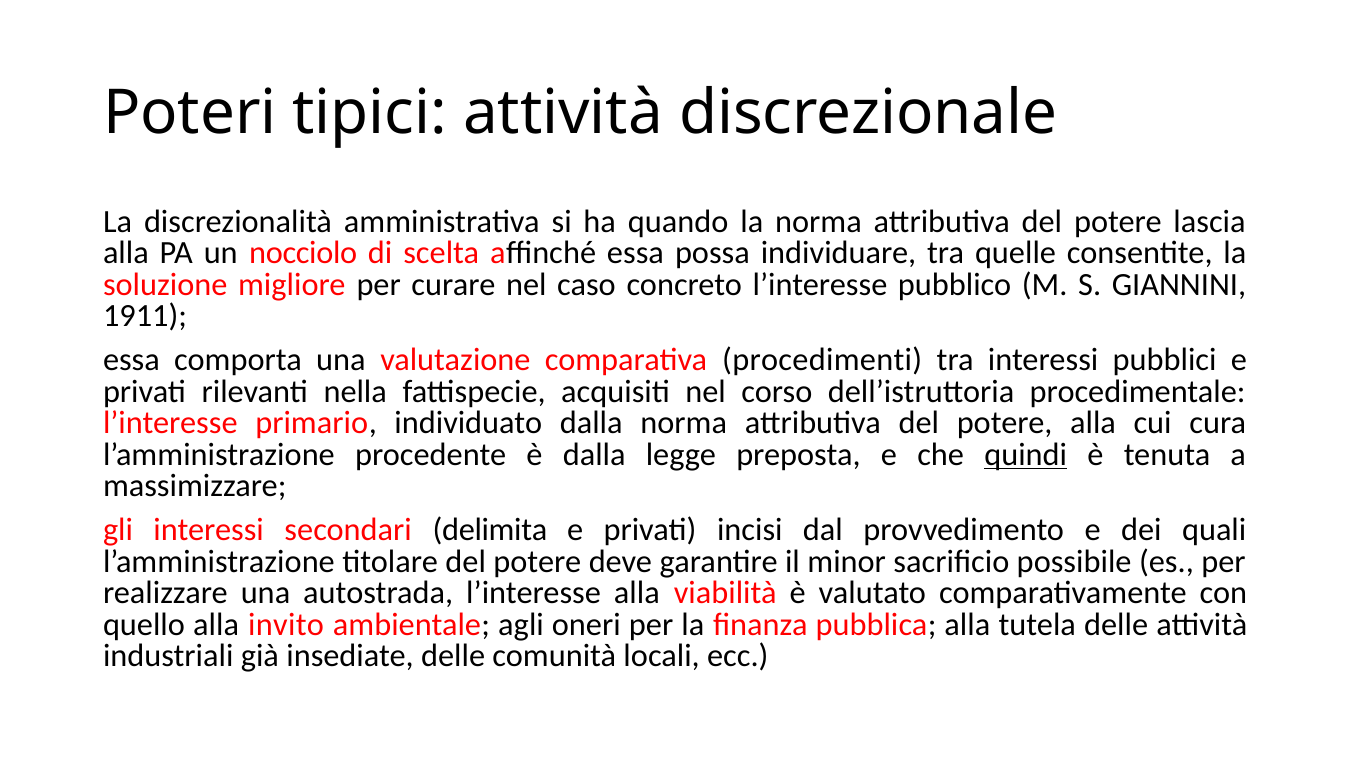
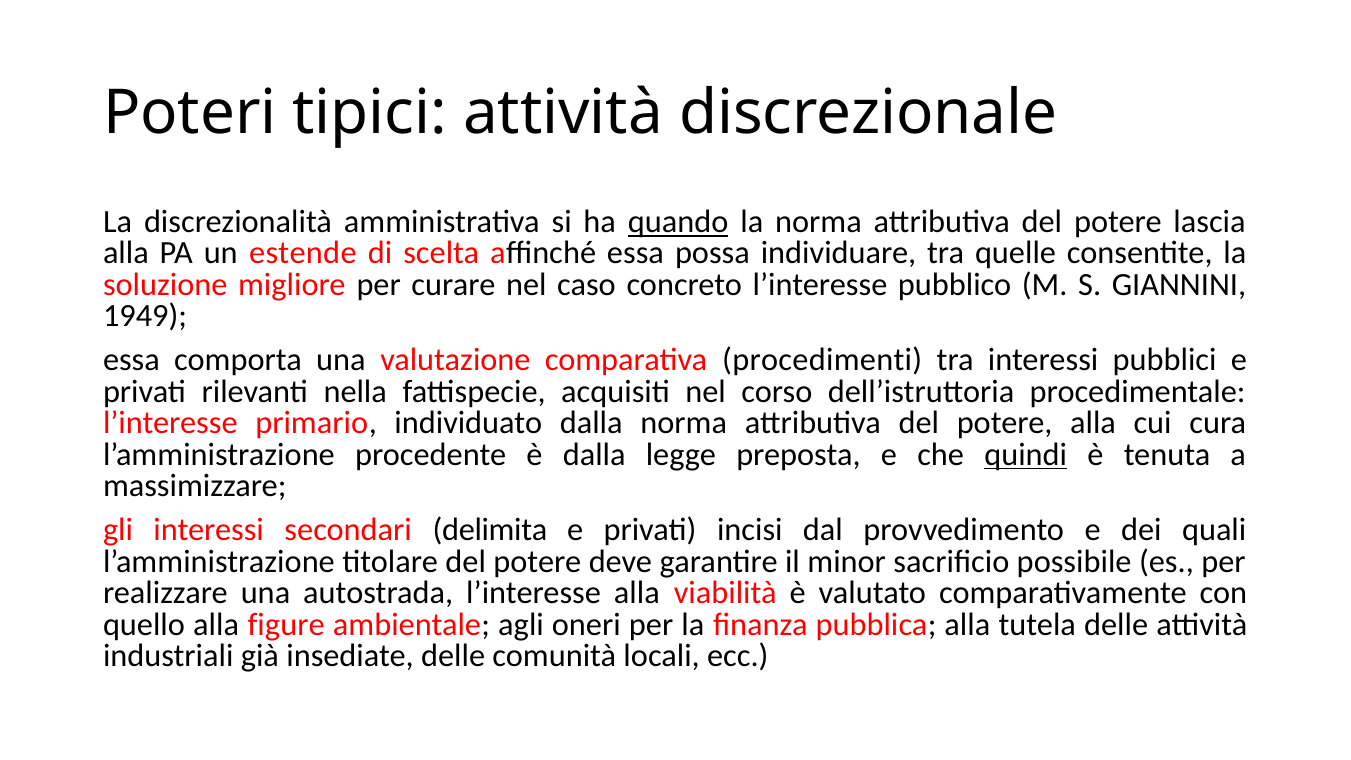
quando underline: none -> present
nocciolo: nocciolo -> estende
1911: 1911 -> 1949
invito: invito -> figure
